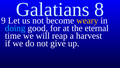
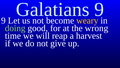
8 at (99, 9): 8 -> 9
doing colour: light blue -> light green
eternal: eternal -> wrong
